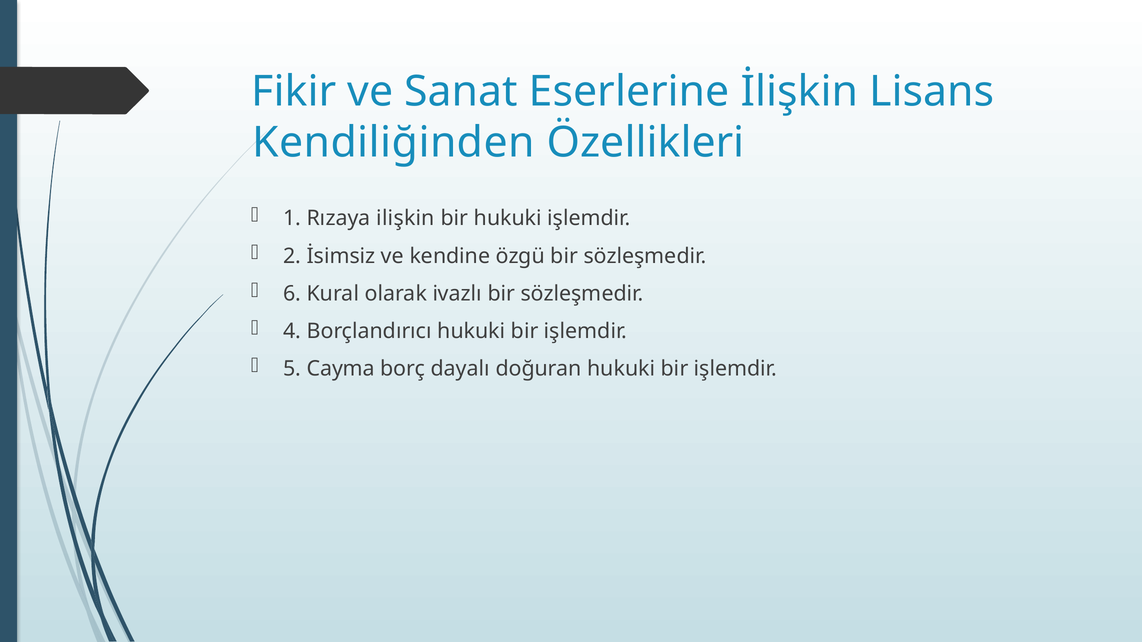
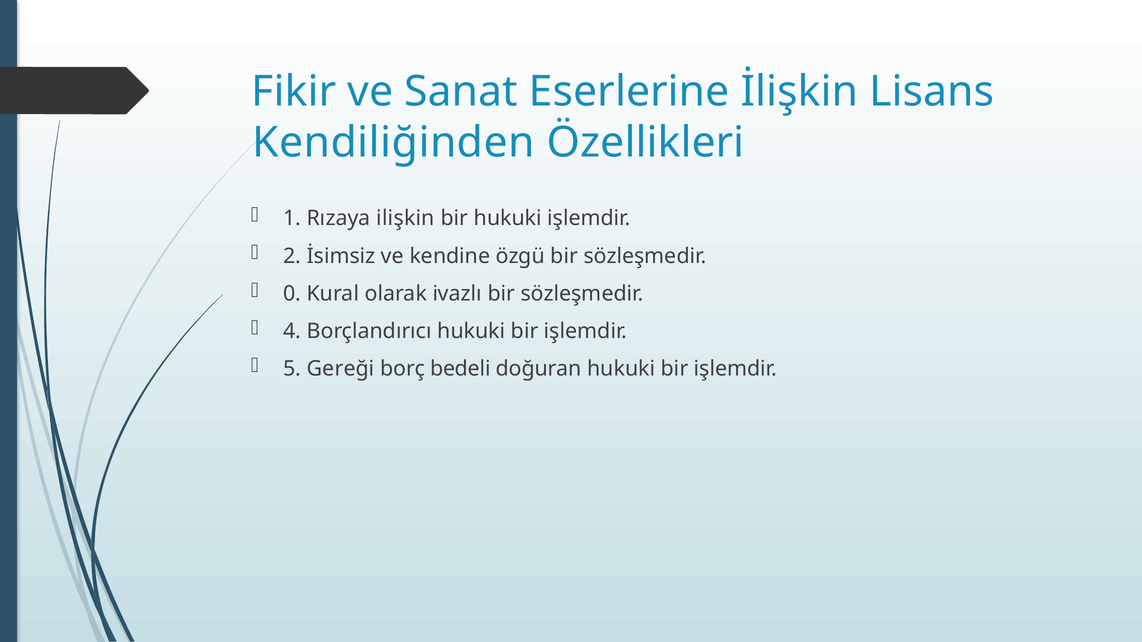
6: 6 -> 0
Cayma: Cayma -> Gereği
dayalı: dayalı -> bedeli
